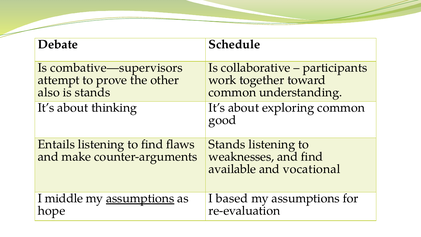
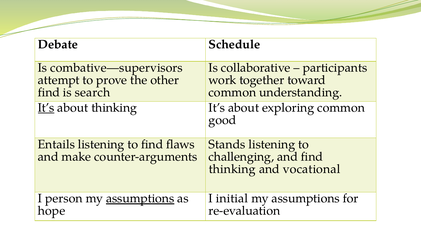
also at (49, 92): also -> find
is stands: stands -> search
It’s at (46, 108) underline: none -> present
weaknesses: weaknesses -> challenging
available at (232, 169): available -> thinking
middle: middle -> person
based: based -> initial
